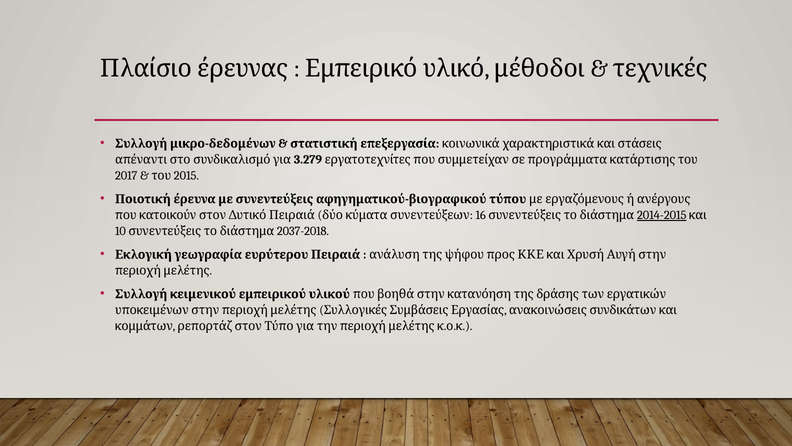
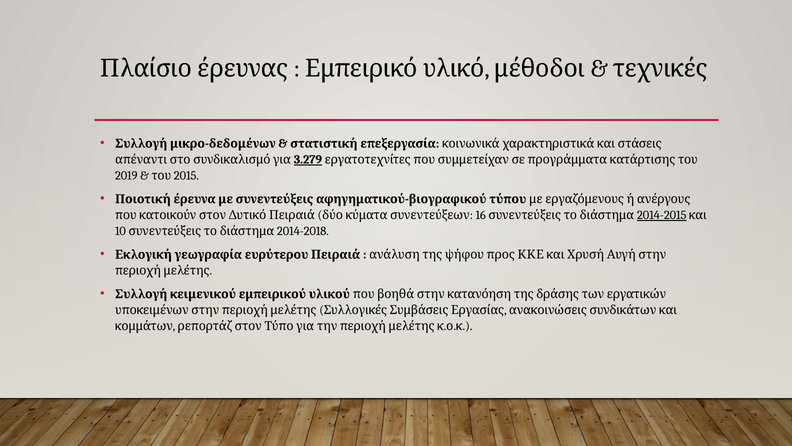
3.279 underline: none -> present
2017: 2017 -> 2019
2037-2018: 2037-2018 -> 2014-2018
